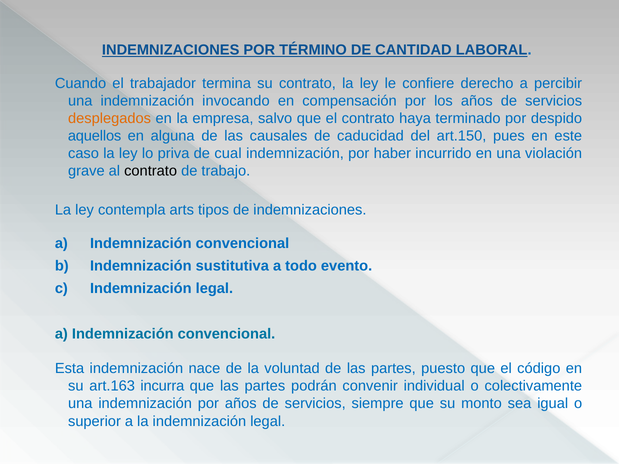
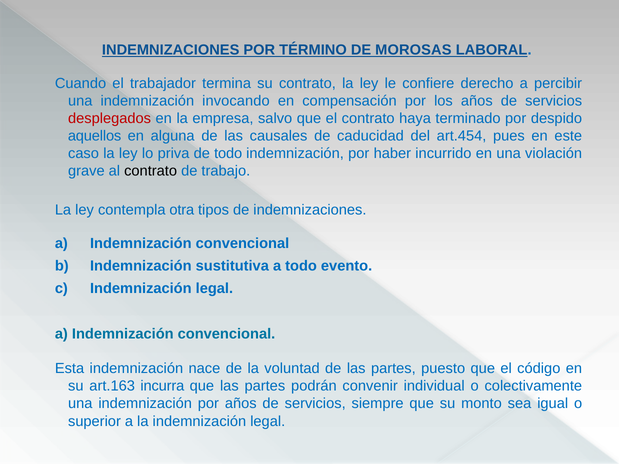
CANTIDAD: CANTIDAD -> MOROSAS
desplegados colour: orange -> red
art.150: art.150 -> art.454
de cual: cual -> todo
arts: arts -> otra
